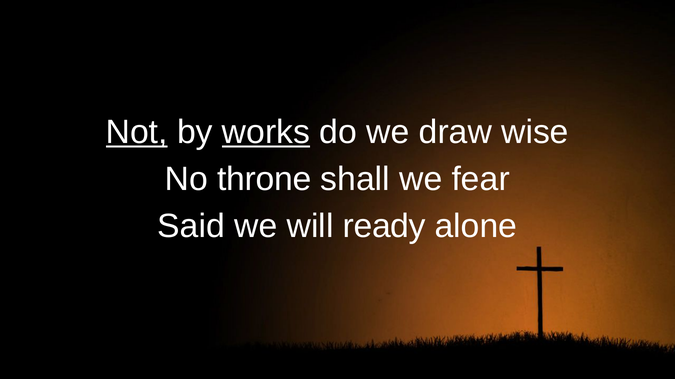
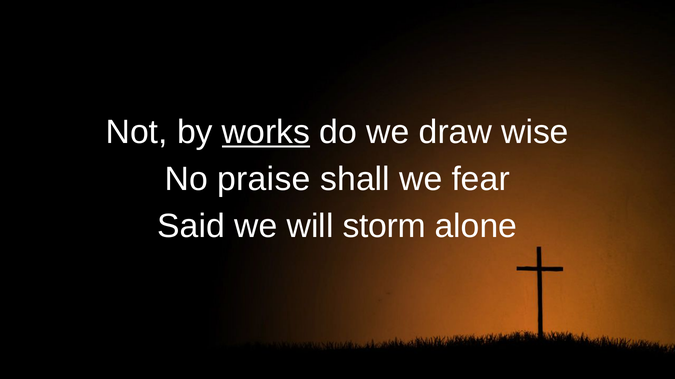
Not underline: present -> none
throne: throne -> praise
ready: ready -> storm
